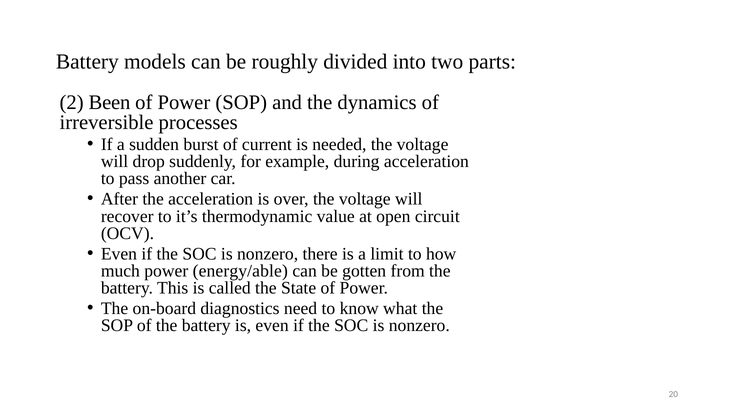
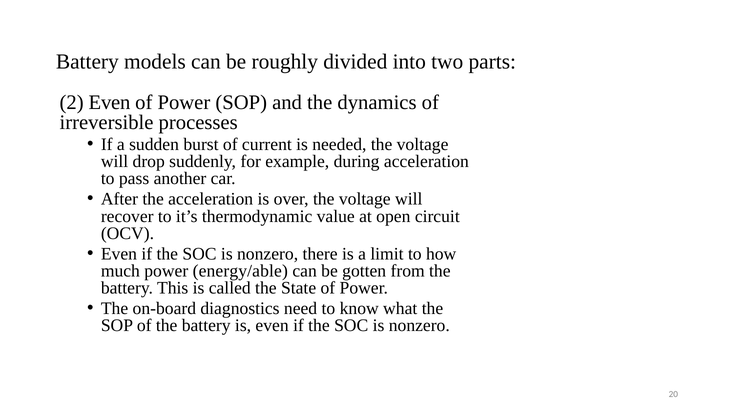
2 Been: Been -> Even
